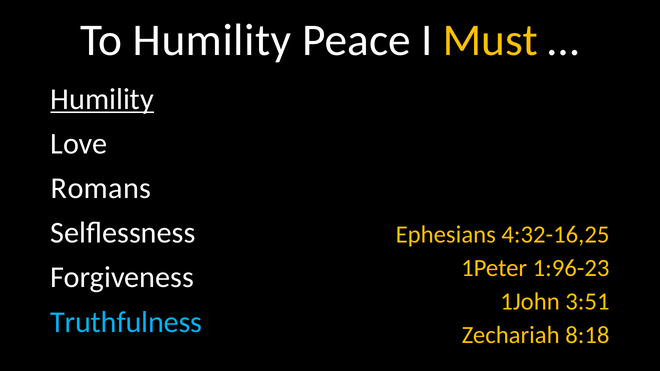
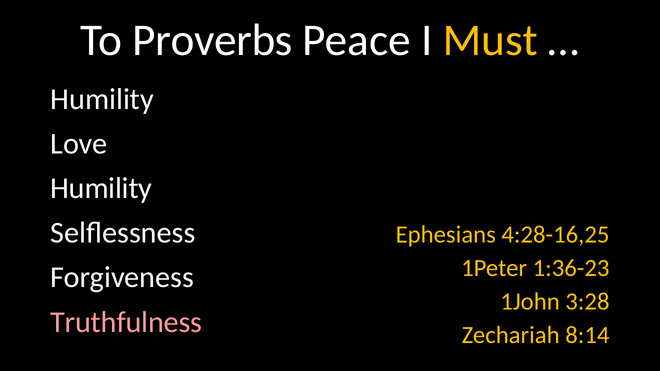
To Humility: Humility -> Proverbs
Humility at (102, 99) underline: present -> none
Romans at (101, 188): Romans -> Humility
4:32-16,25: 4:32-16,25 -> 4:28-16,25
1:96-23: 1:96-23 -> 1:36-23
3:51: 3:51 -> 3:28
Truthfulness colour: light blue -> pink
8:18: 8:18 -> 8:14
